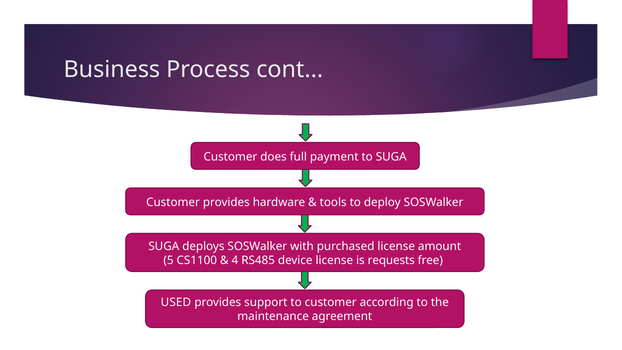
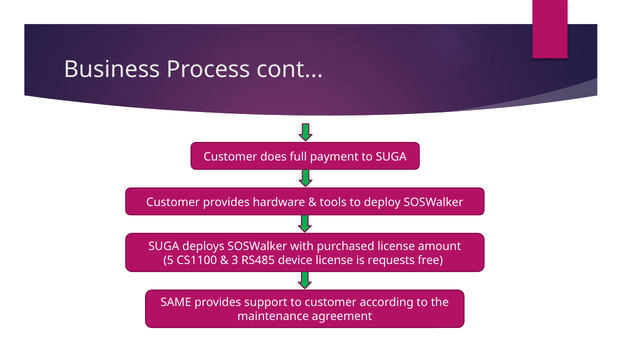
4: 4 -> 3
USED: USED -> SAME
